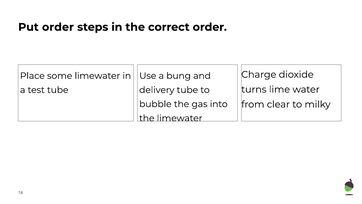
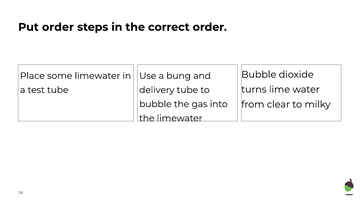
Charge at (259, 74): Charge -> Bubble
